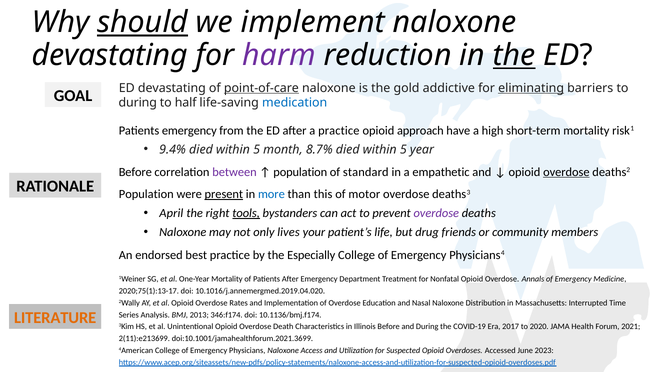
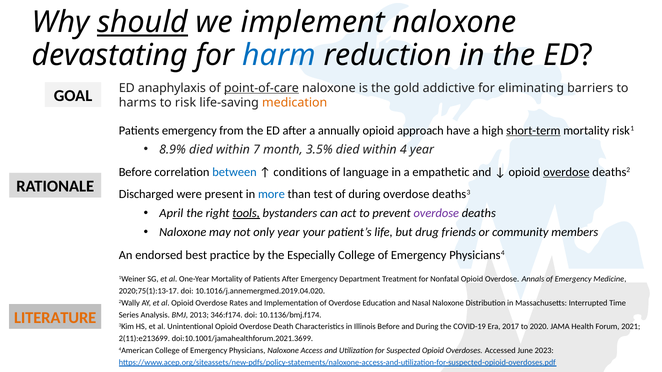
harm colour: purple -> blue
the at (514, 55) underline: present -> none
ED devastating: devastating -> anaphylaxis
eliminating underline: present -> none
during at (138, 103): during -> harms
half: half -> risk
medication colour: blue -> orange
a practice: practice -> annually
short-term underline: none -> present
9.4%: 9.4% -> 8.9%
5 at (257, 150): 5 -> 7
8.7%: 8.7% -> 3.5%
5 at (403, 150): 5 -> 4
between colour: purple -> blue
population at (300, 172): population -> conditions
standard: standard -> language
Population at (146, 194): Population -> Discharged
present underline: present -> none
this: this -> test
of motor: motor -> during
only lives: lives -> year
